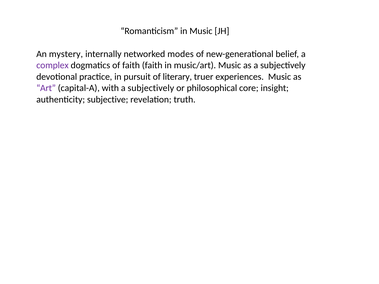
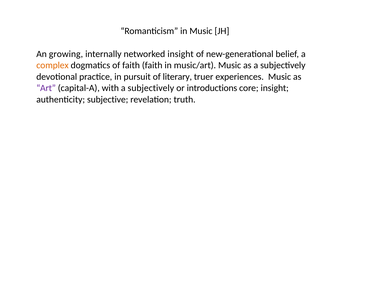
mystery: mystery -> growing
networked modes: modes -> insight
complex colour: purple -> orange
philosophical: philosophical -> introductions
